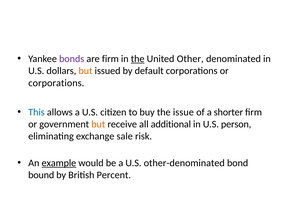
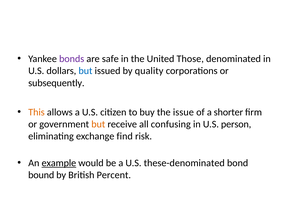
are firm: firm -> safe
the at (138, 59) underline: present -> none
Other: Other -> Those
but at (85, 71) colour: orange -> blue
default: default -> quality
corporations at (56, 83): corporations -> subsequently
This colour: blue -> orange
additional: additional -> confusing
sale: sale -> find
other-denominated: other-denominated -> these-denominated
